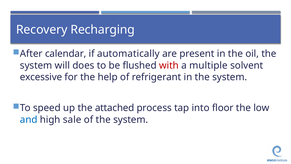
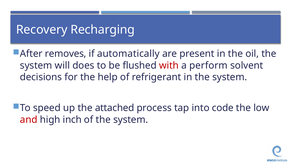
calendar: calendar -> removes
multiple: multiple -> perform
excessive: excessive -> decisions
floor: floor -> code
and colour: blue -> red
sale: sale -> inch
